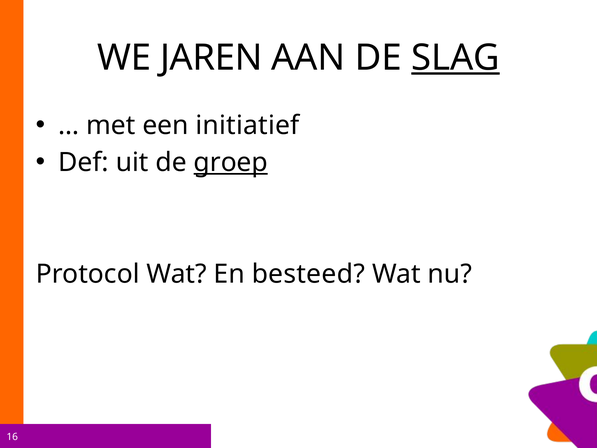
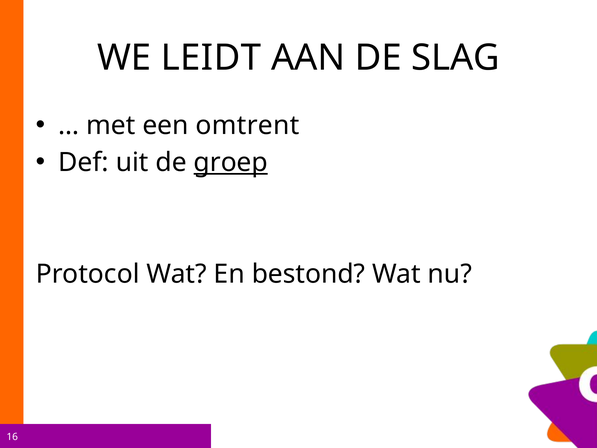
JAREN: JAREN -> LEIDT
SLAG underline: present -> none
initiatief: initiatief -> omtrent
besteed: besteed -> bestond
